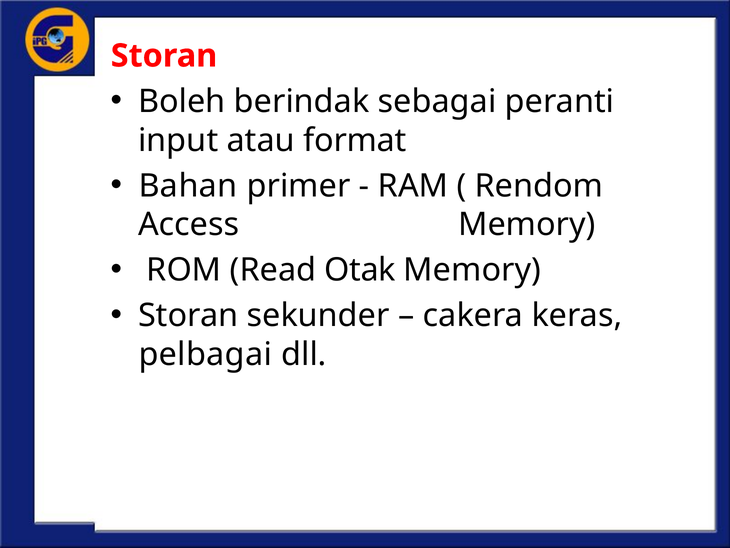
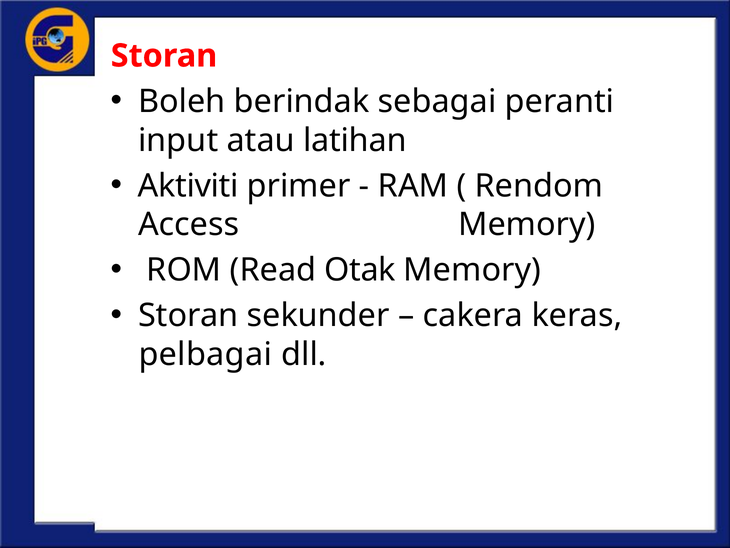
format: format -> latihan
Bahan: Bahan -> Aktiviti
